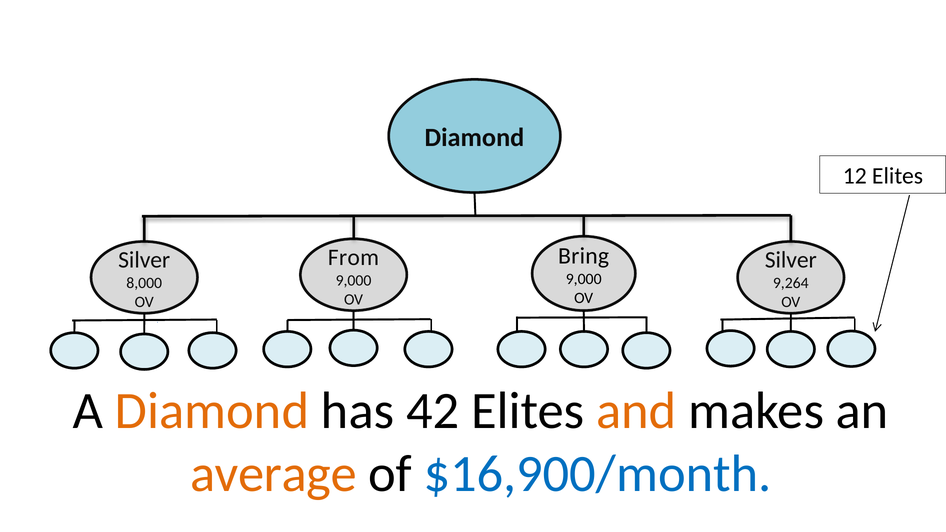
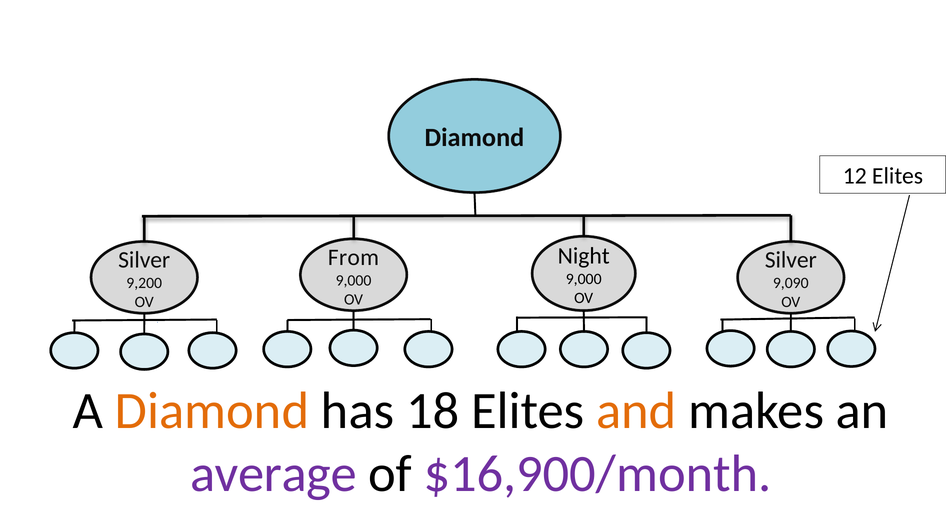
Bring: Bring -> Night
8,000: 8,000 -> 9,200
9,264: 9,264 -> 9,090
42: 42 -> 18
average colour: orange -> purple
$16,900/month colour: blue -> purple
